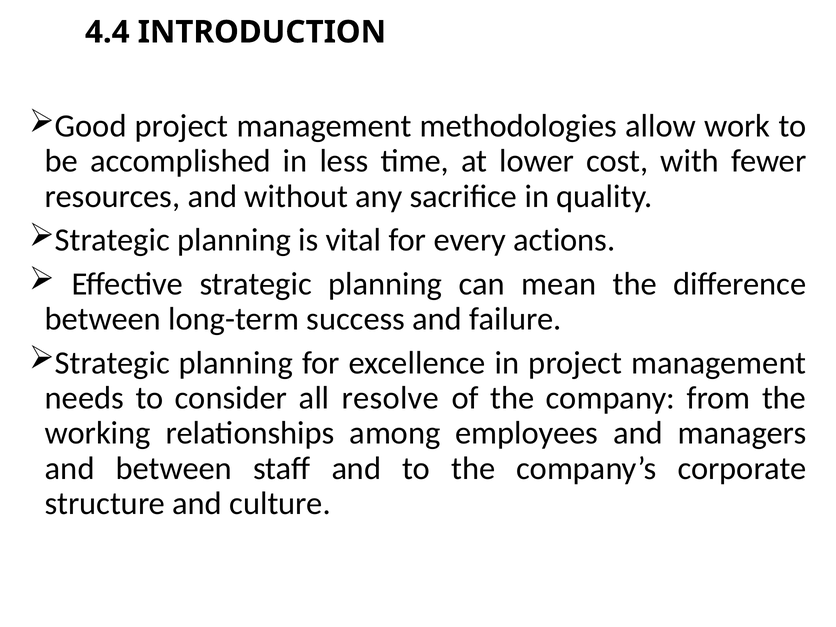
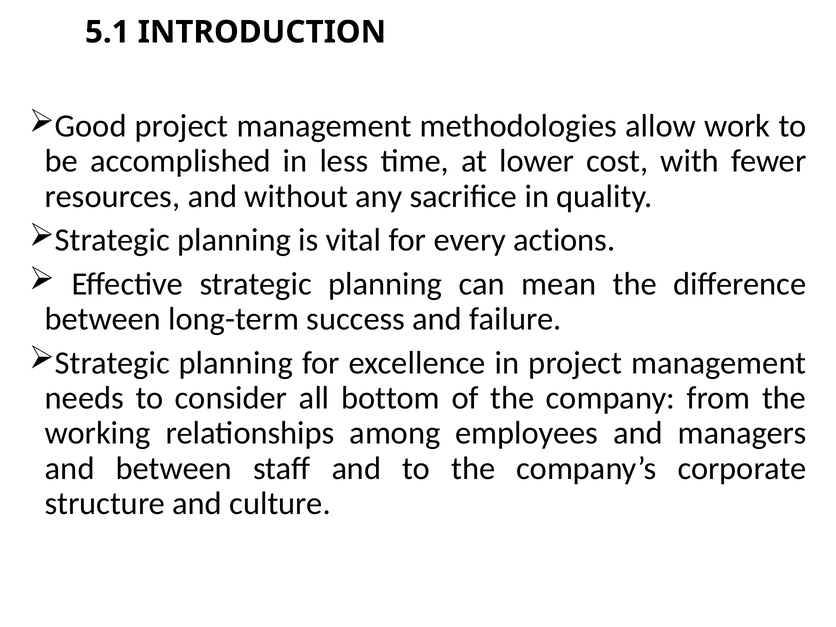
4.4: 4.4 -> 5.1
resolve: resolve -> bottom
